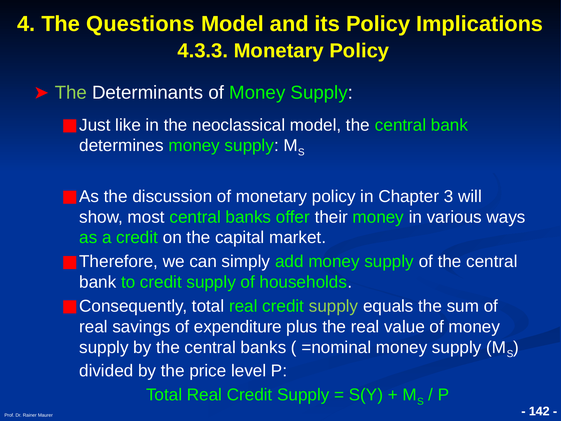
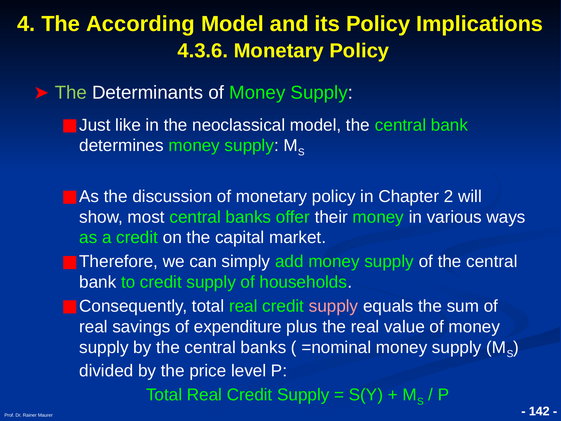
Questions: Questions -> According
4.3.3: 4.3.3 -> 4.3.6
3: 3 -> 2
supply at (334, 306) colour: light green -> pink
